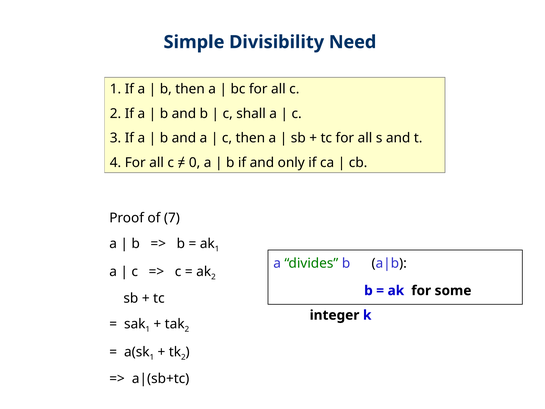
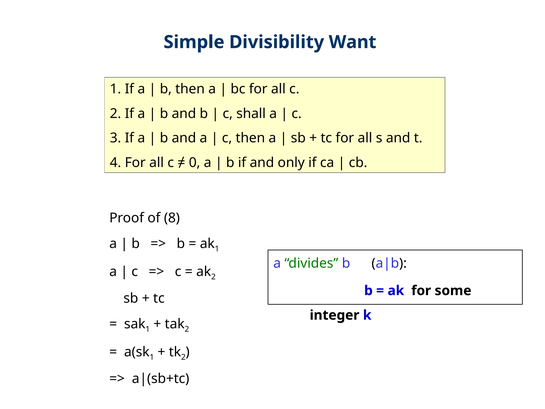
Need: Need -> Want
7: 7 -> 8
